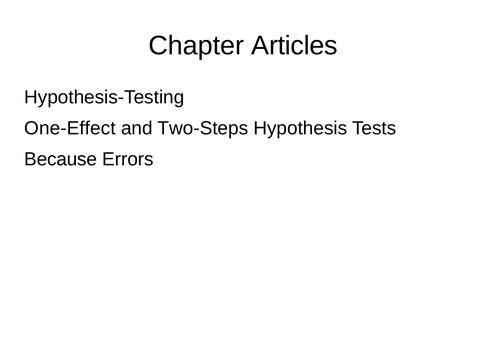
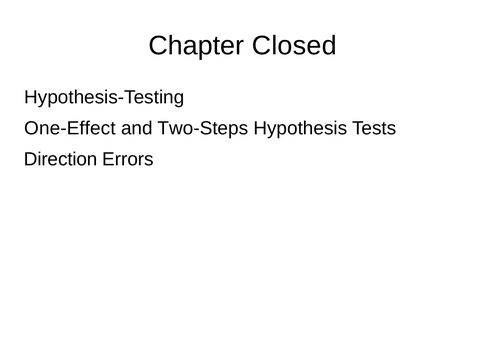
Articles: Articles -> Closed
Because: Because -> Direction
